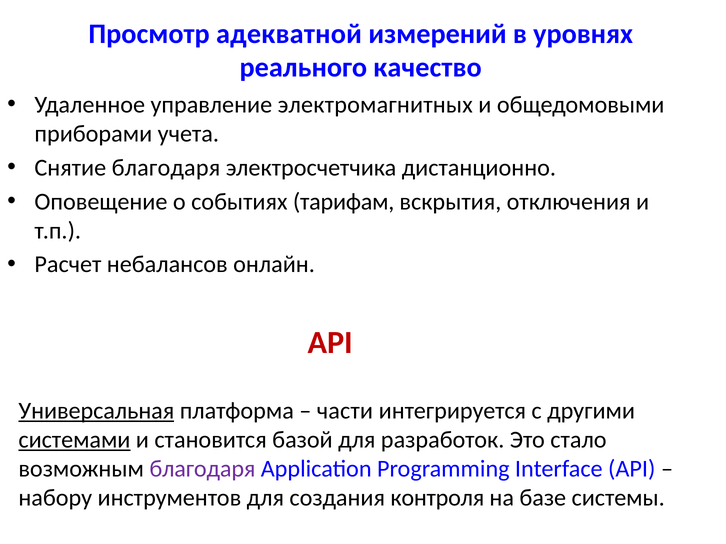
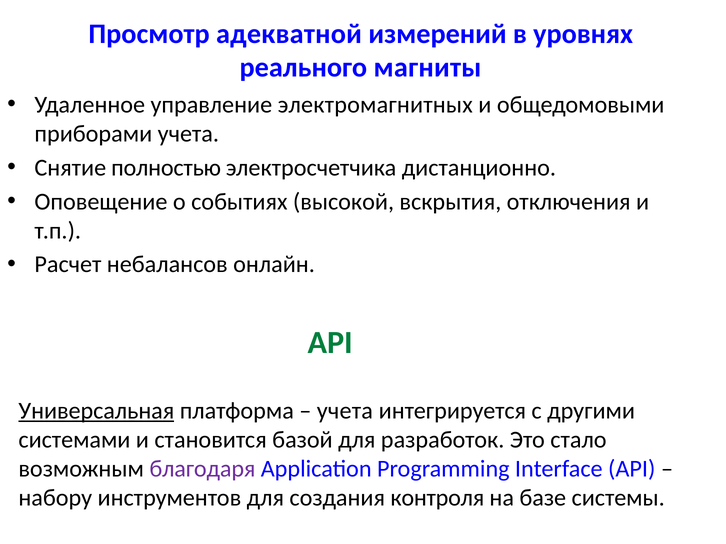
качество: качество -> магниты
Снятие благодаря: благодаря -> полностью
тарифам: тарифам -> высокой
API at (330, 343) colour: red -> green
части at (345, 411): части -> учета
системами underline: present -> none
